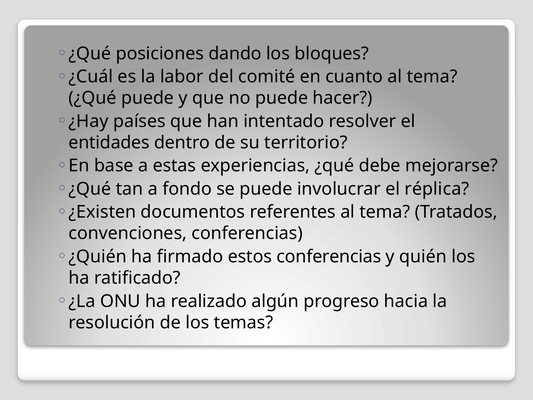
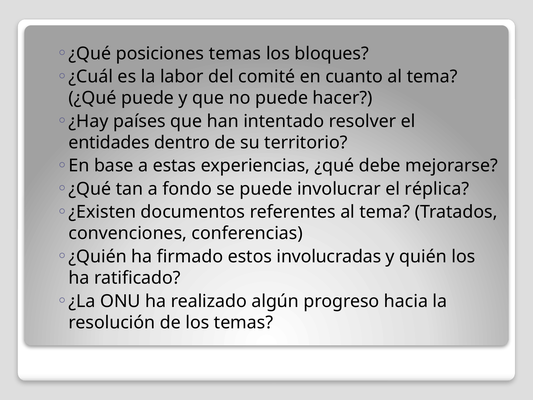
posiciones dando: dando -> temas
estos conferencias: conferencias -> involucradas
